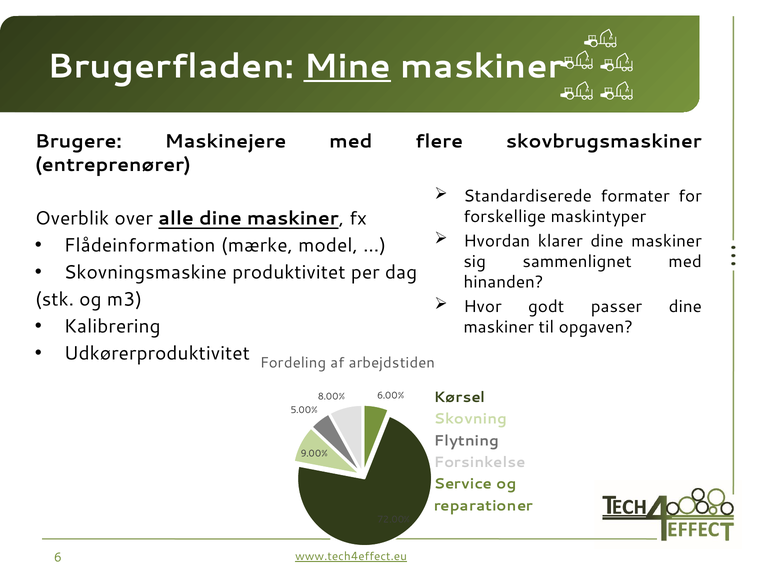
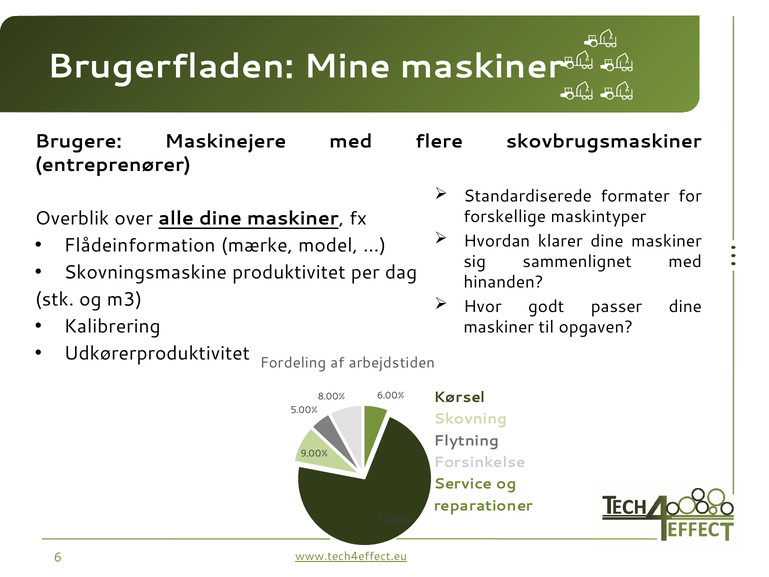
Mine underline: present -> none
